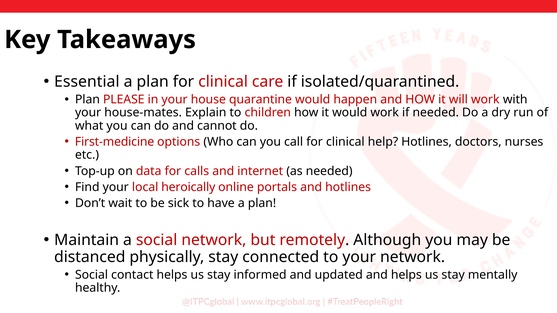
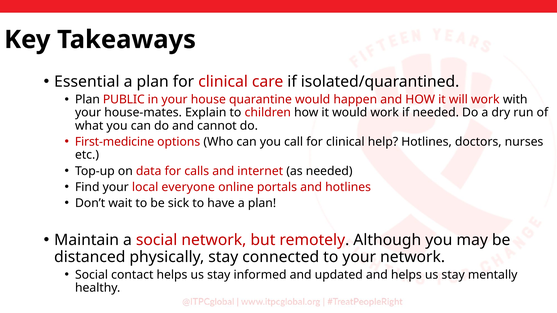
PLEASE: PLEASE -> PUBLIC
heroically: heroically -> everyone
